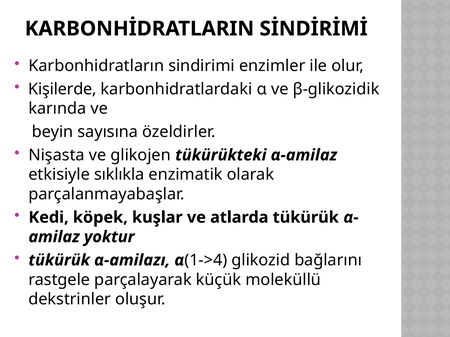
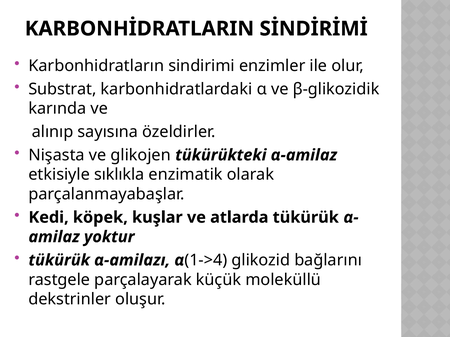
Kişilerde: Kişilerde -> Substrat
beyin: beyin -> alınıp
